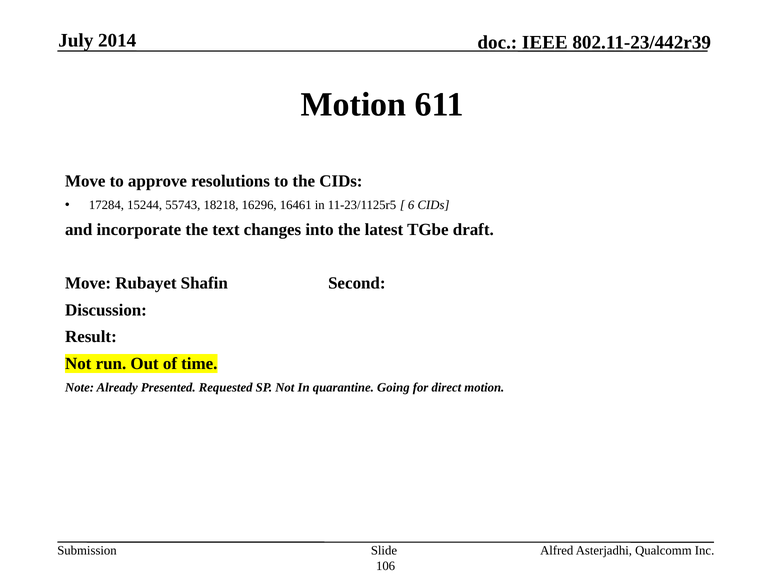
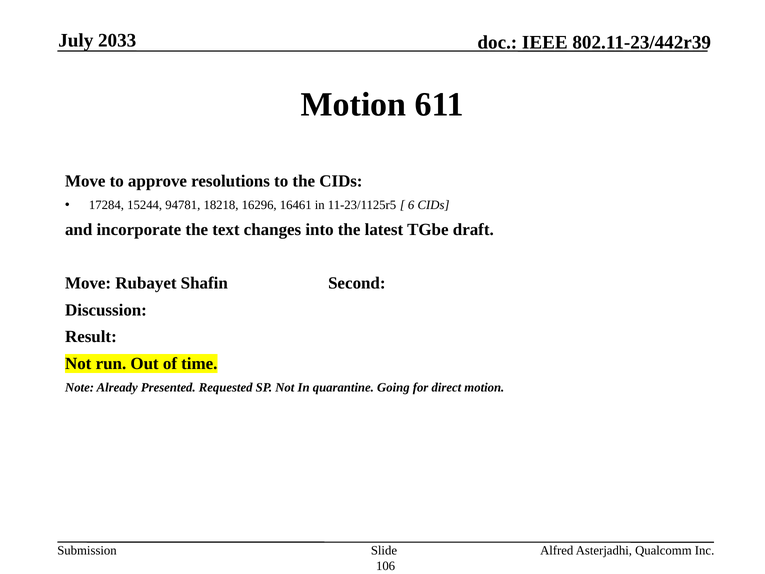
2014: 2014 -> 2033
55743: 55743 -> 94781
